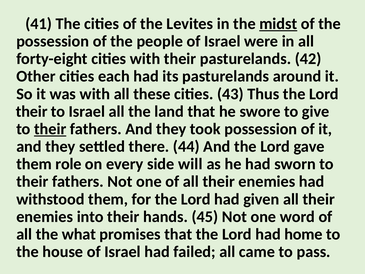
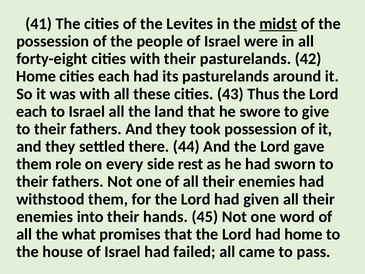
Other at (36, 76): Other -> Home
their at (32, 111): their -> each
their at (50, 129) underline: present -> none
will: will -> rest
